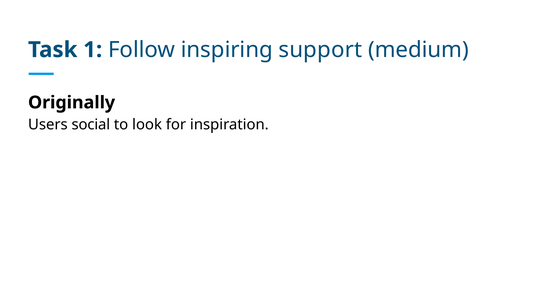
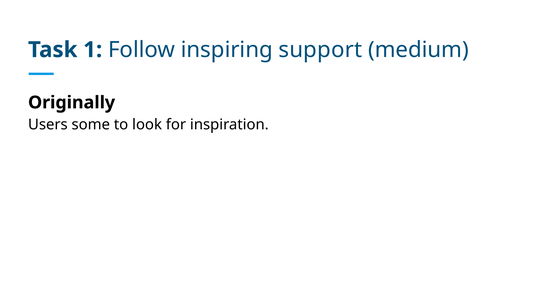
social: social -> some
